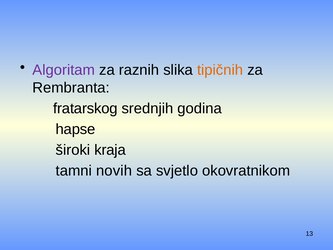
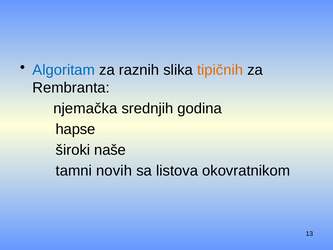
Algoritam colour: purple -> blue
fratarskog: fratarskog -> njemačka
kraja: kraja -> naše
svjetlo: svjetlo -> listova
